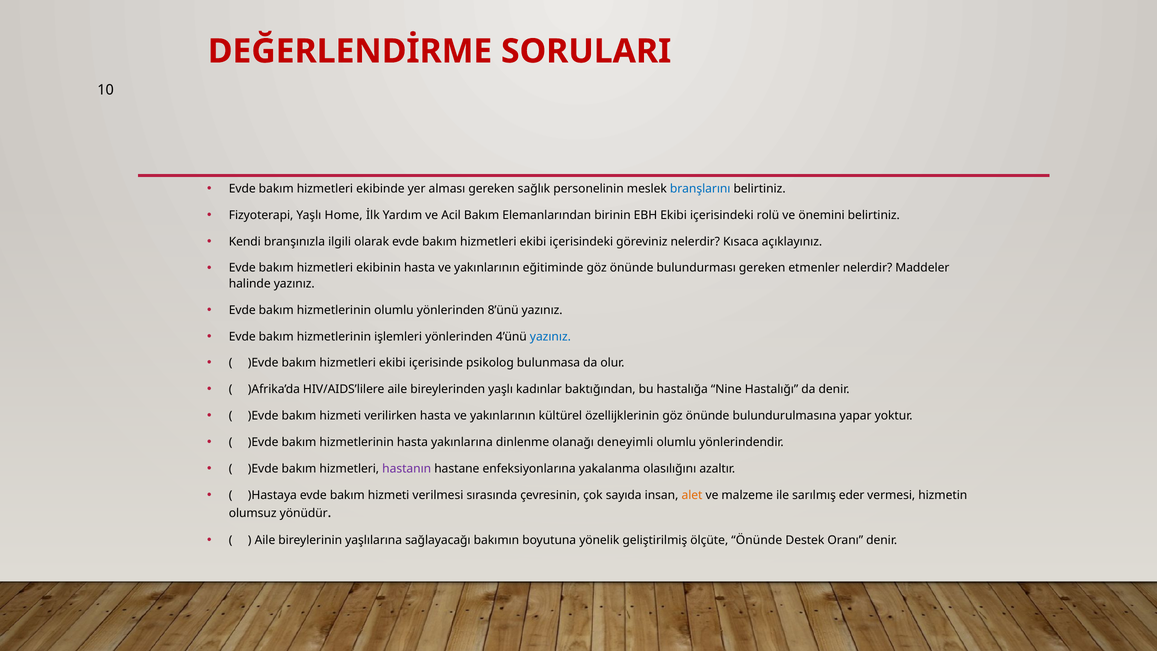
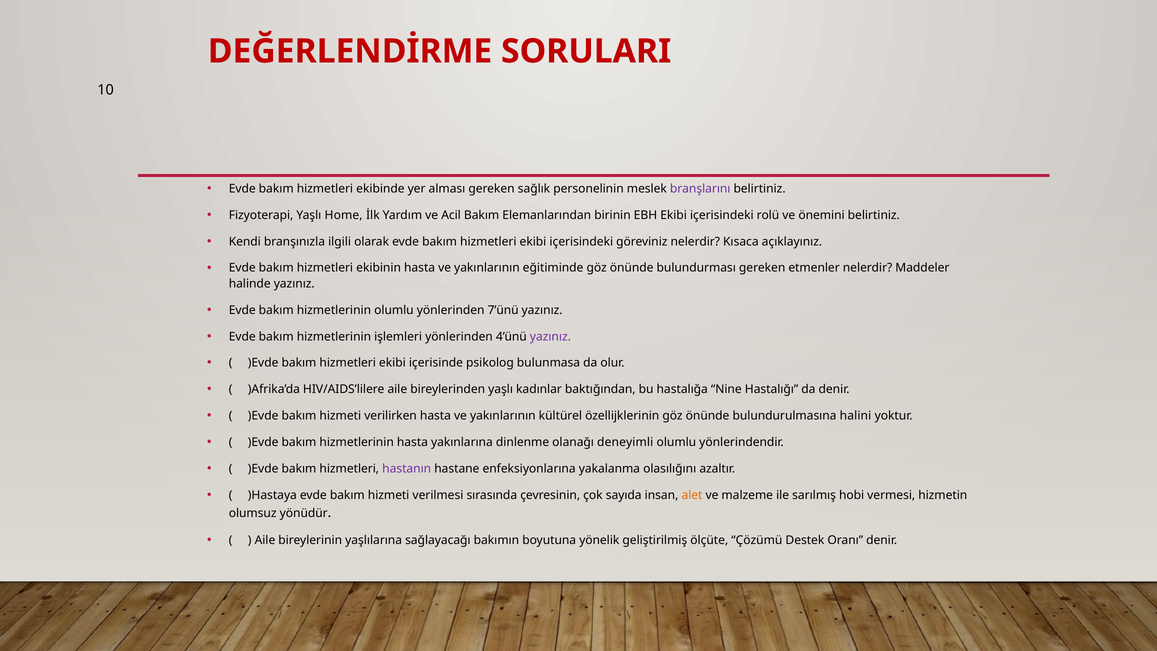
branşlarını colour: blue -> purple
8’ünü: 8’ünü -> 7’ünü
yazınız at (550, 336) colour: blue -> purple
yapar: yapar -> halini
eder: eder -> hobi
ölçüte Önünde: Önünde -> Çözümü
